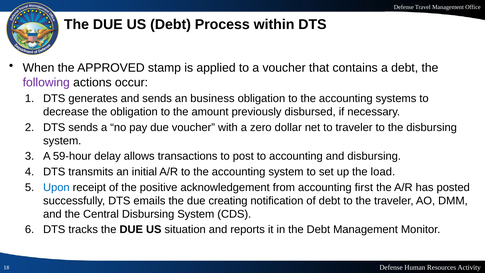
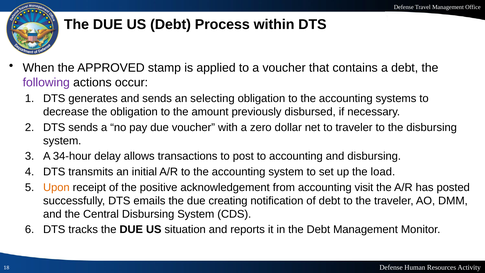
business: business -> selecting
59-hour: 59-hour -> 34-hour
Upon colour: blue -> orange
first: first -> visit
